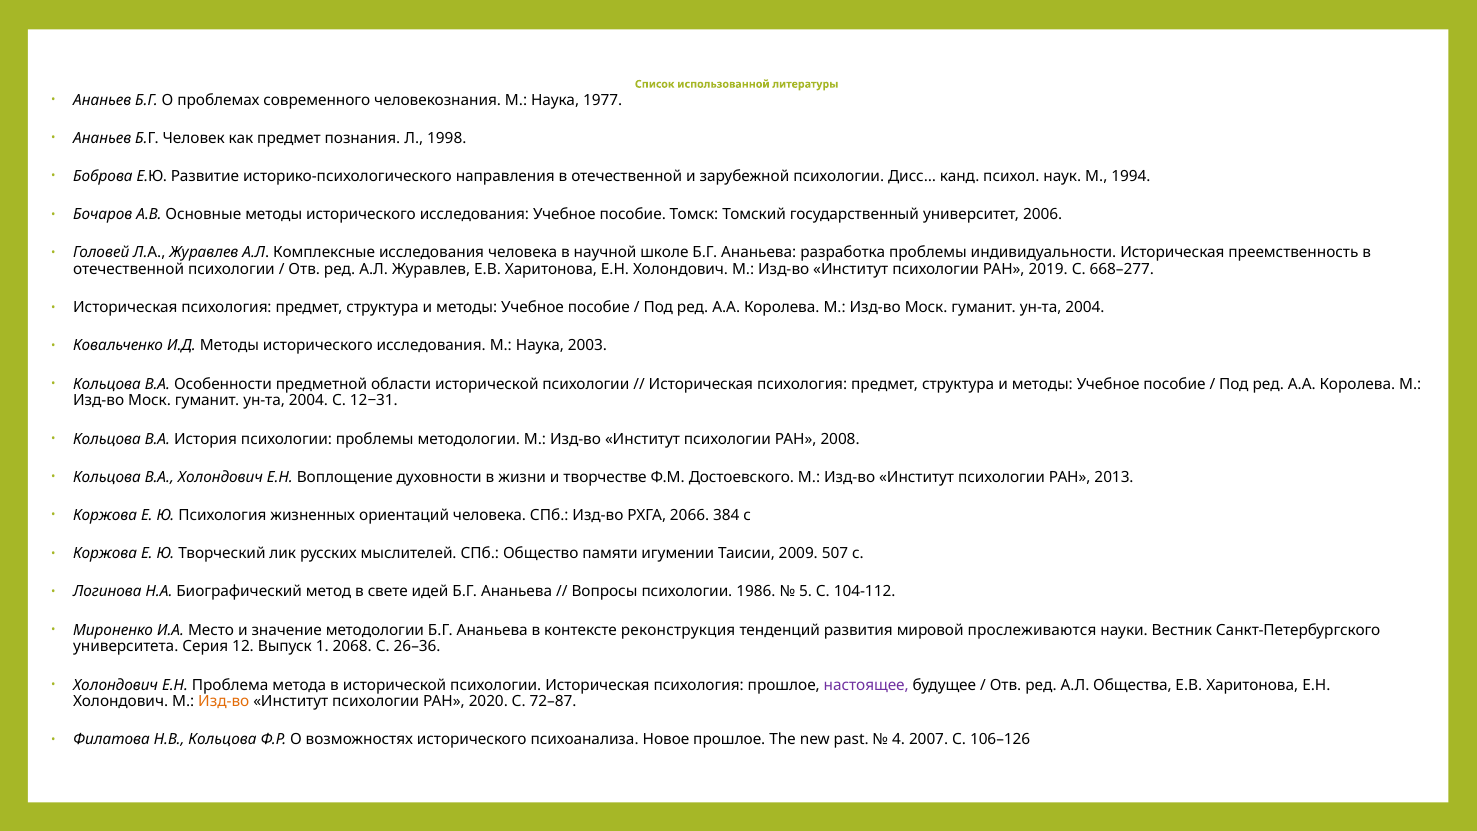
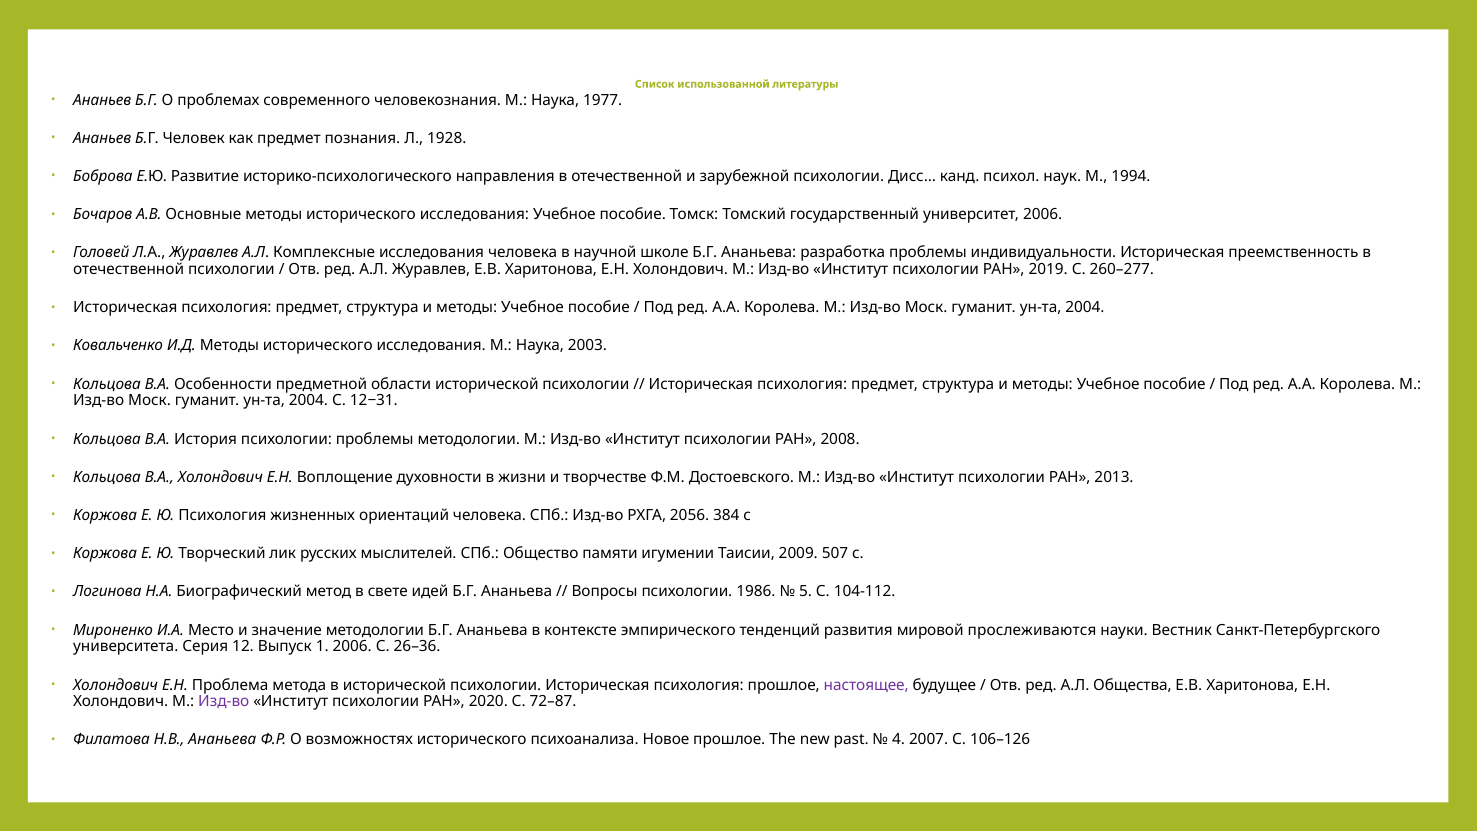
1998: 1998 -> 1928
668–277: 668–277 -> 260–277
2066: 2066 -> 2056
реконструкция: реконструкция -> эмпирического
1 2068: 2068 -> 2006
Изд-во at (224, 701) colour: orange -> purple
Н.В Кольцова: Кольцова -> Ананьева
